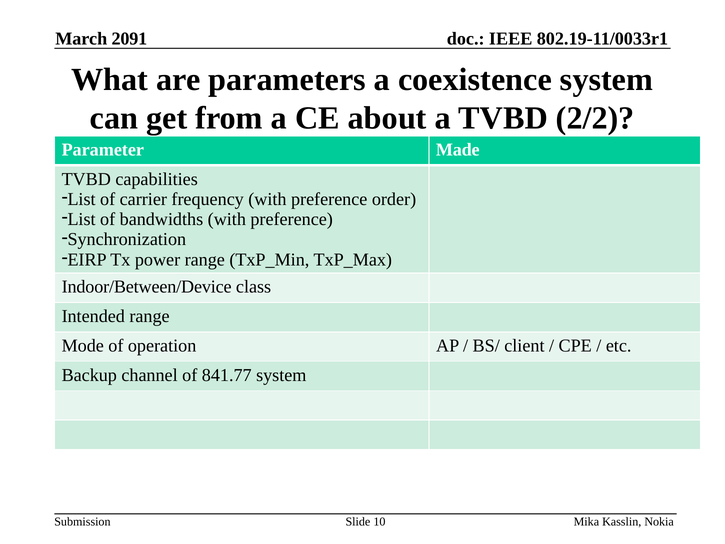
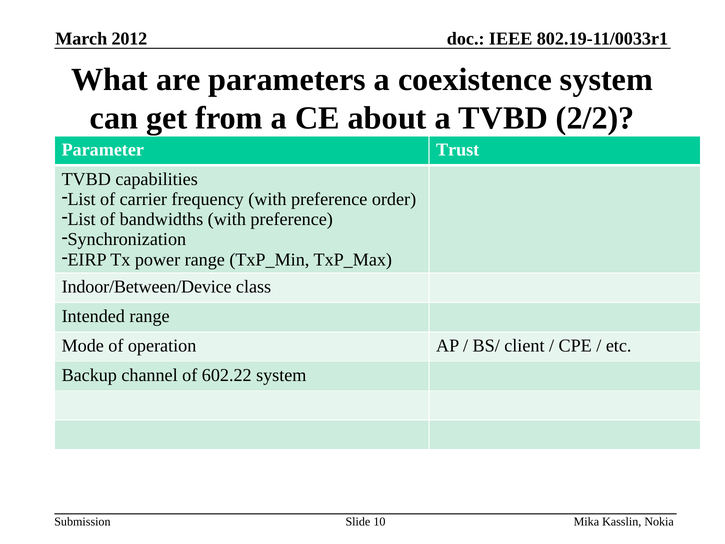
2091: 2091 -> 2012
Made: Made -> Trust
841.77: 841.77 -> 602.22
